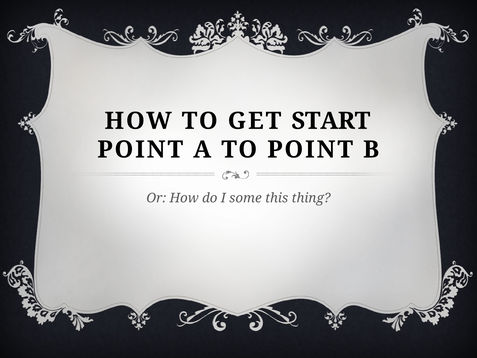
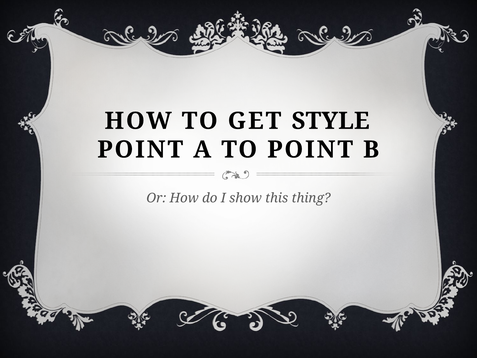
START: START -> STYLE
some: some -> show
